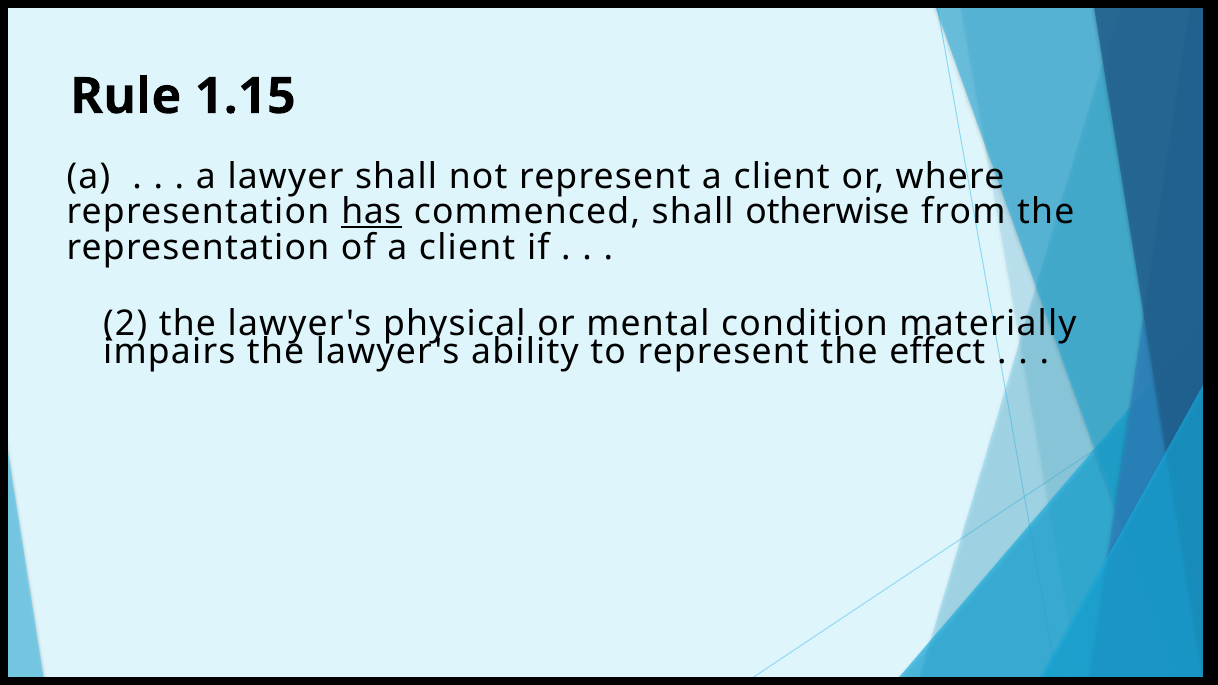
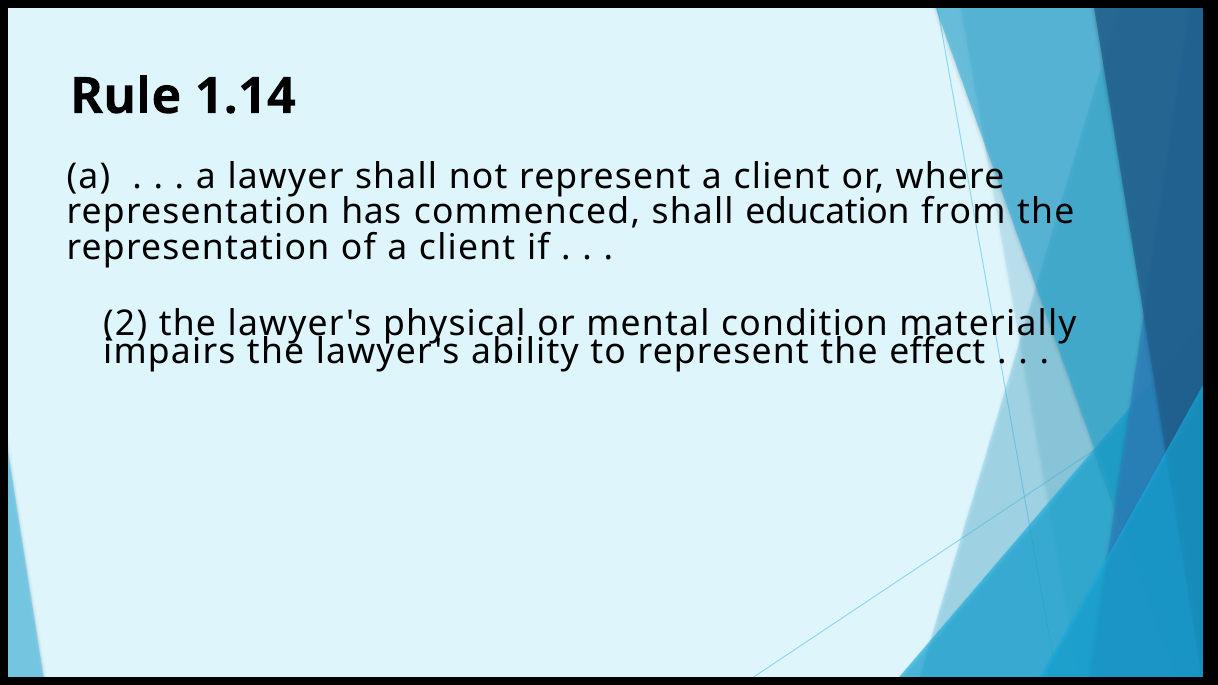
1.15: 1.15 -> 1.14
has underline: present -> none
otherwise: otherwise -> education
